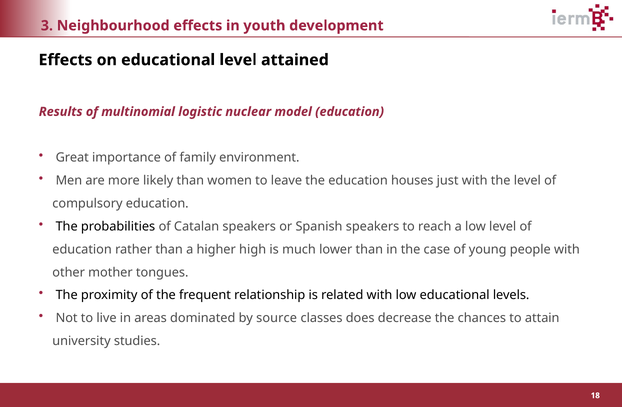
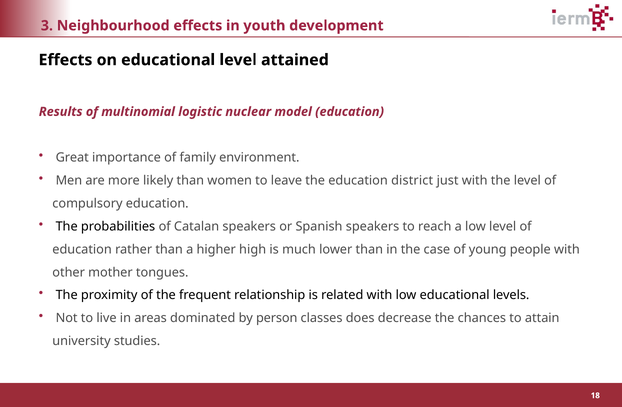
houses: houses -> district
source: source -> person
